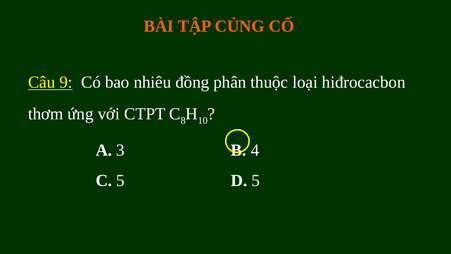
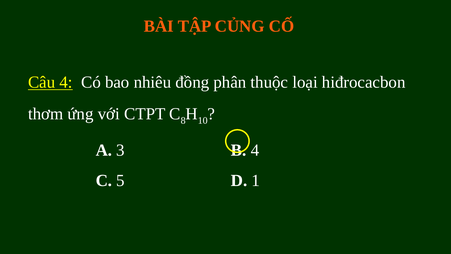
Câu 9: 9 -> 4
D 5: 5 -> 1
